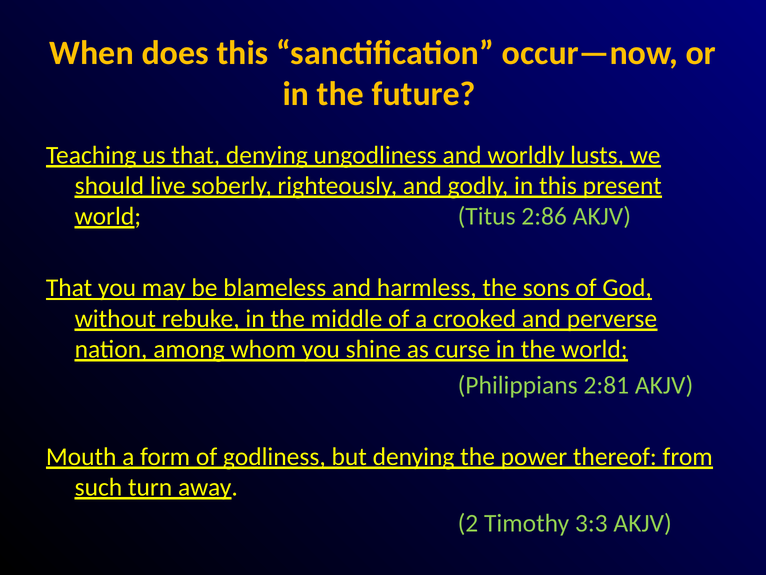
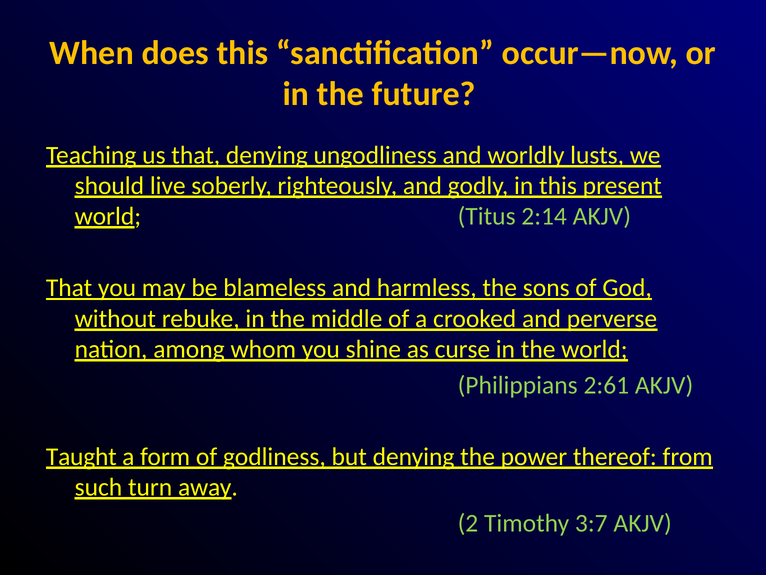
2:86: 2:86 -> 2:14
2:81: 2:81 -> 2:61
Mouth: Mouth -> Taught
3:3: 3:3 -> 3:7
